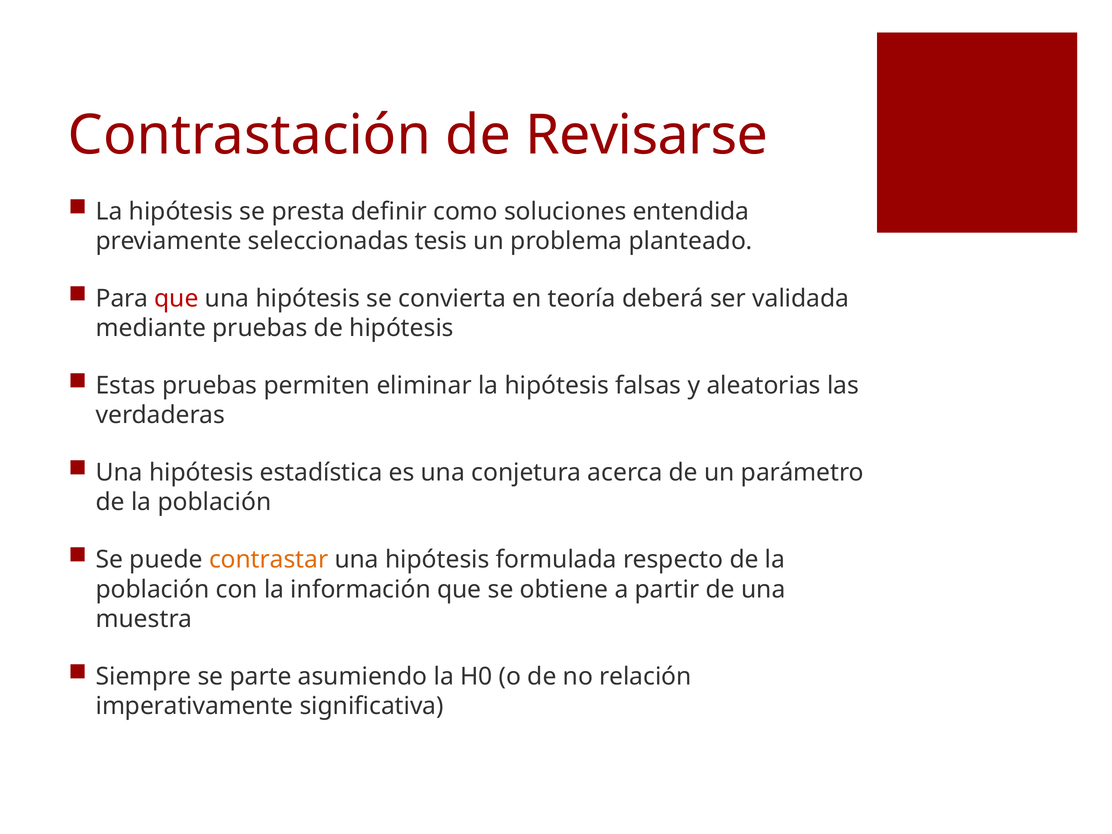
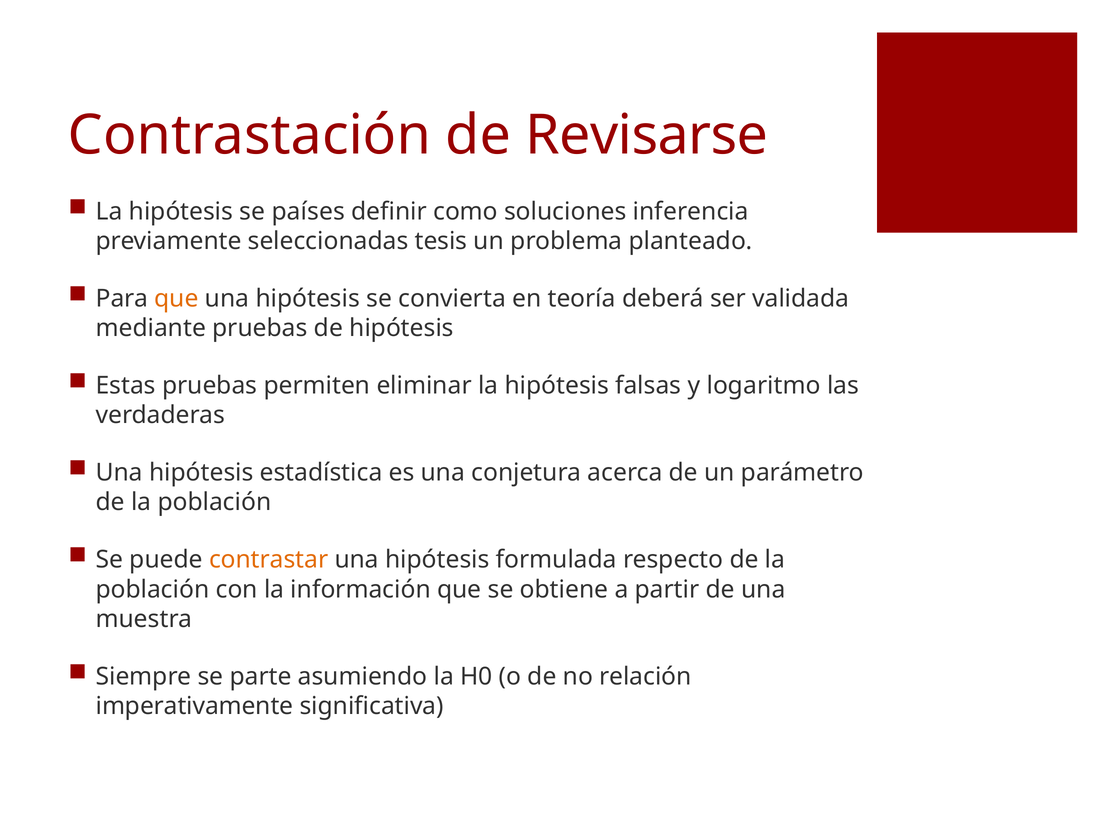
presta: presta -> países
entendida: entendida -> inferencia
que at (176, 298) colour: red -> orange
aleatorias: aleatorias -> logaritmo
